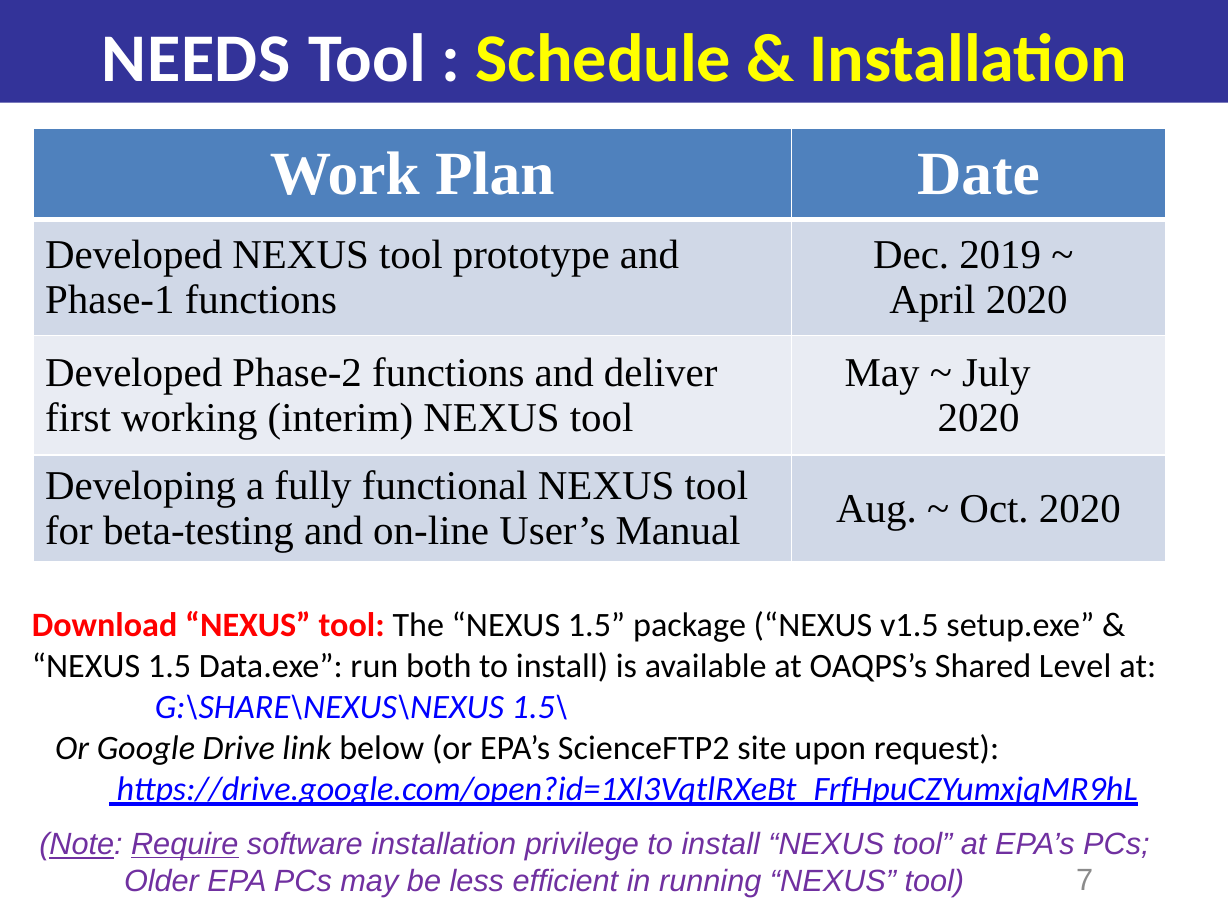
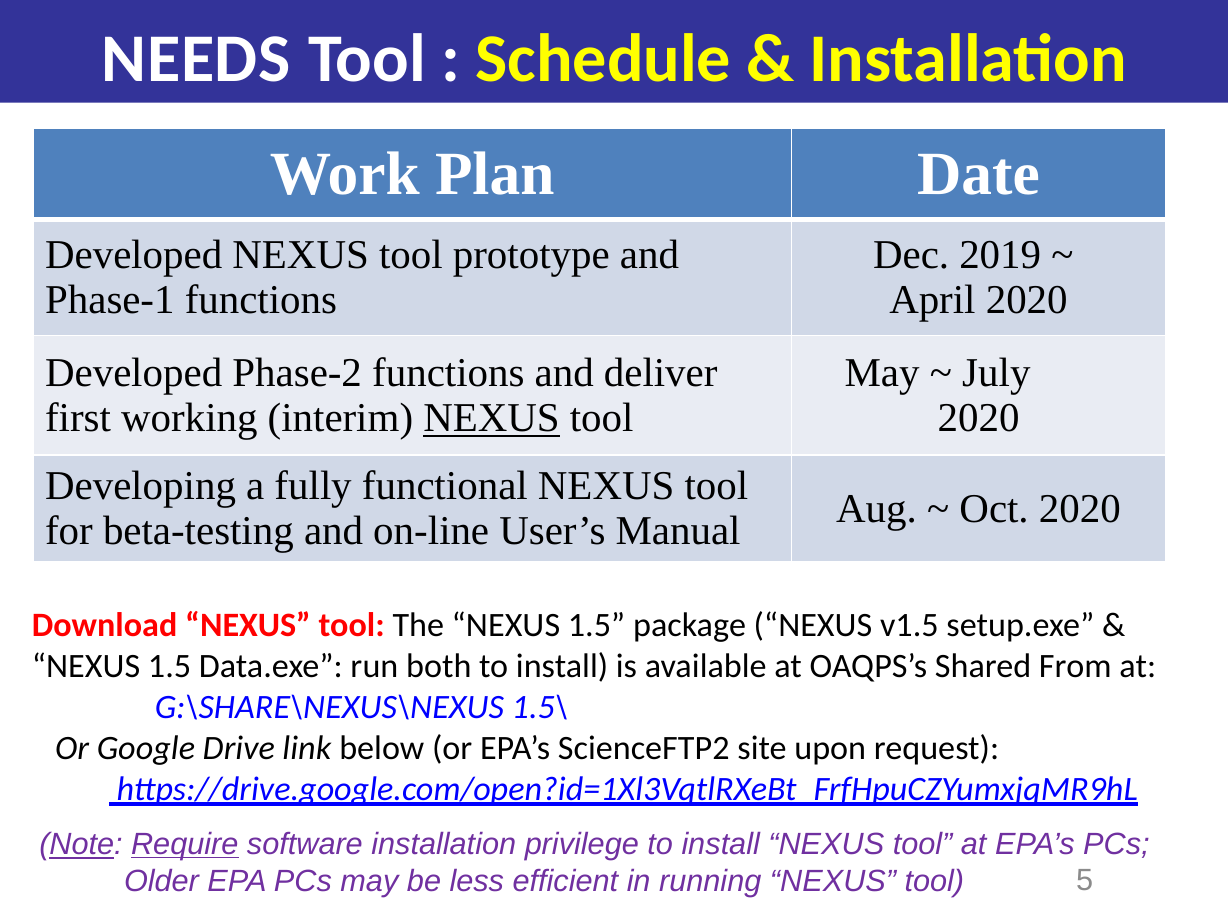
NEXUS at (492, 418) underline: none -> present
Level: Level -> From
7: 7 -> 5
